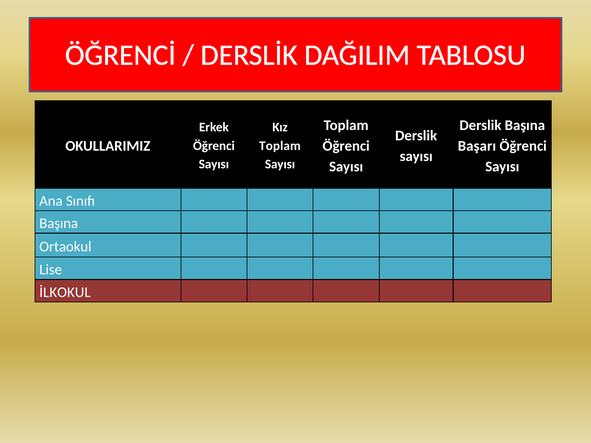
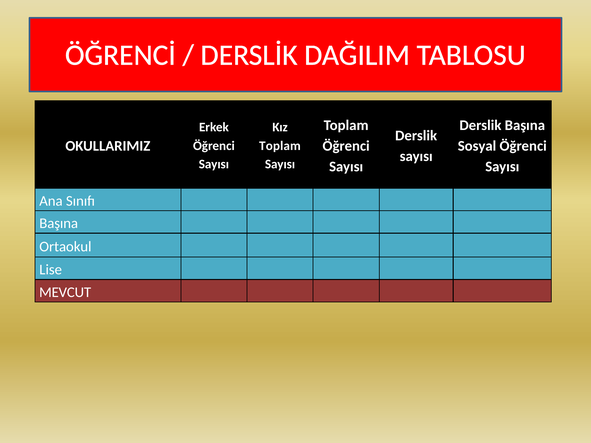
Başarı: Başarı -> Sosyal
İLKOKUL: İLKOKUL -> MEVCUT
